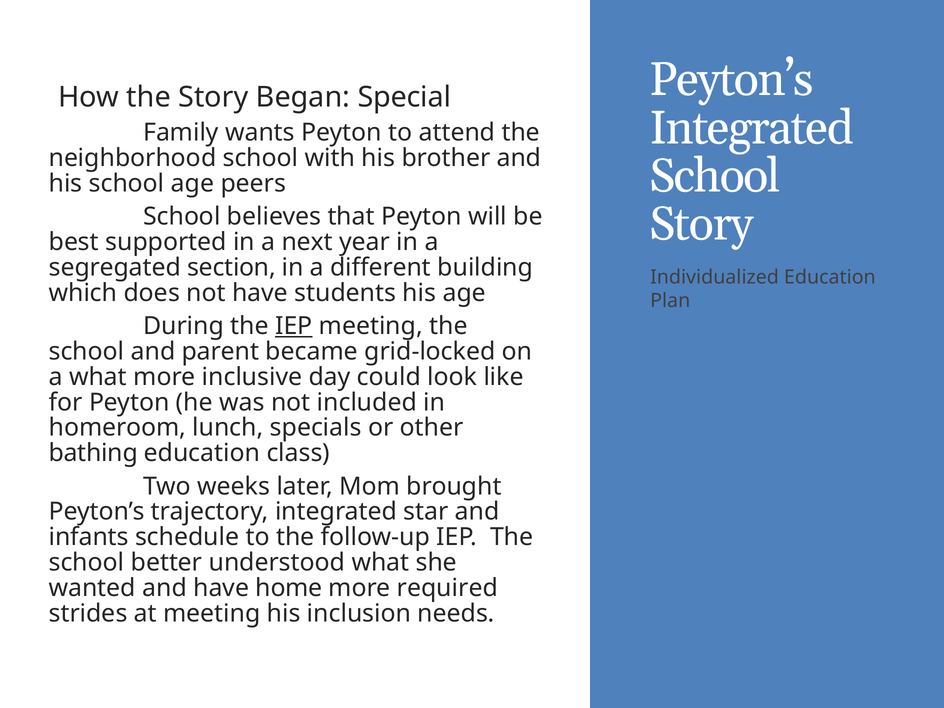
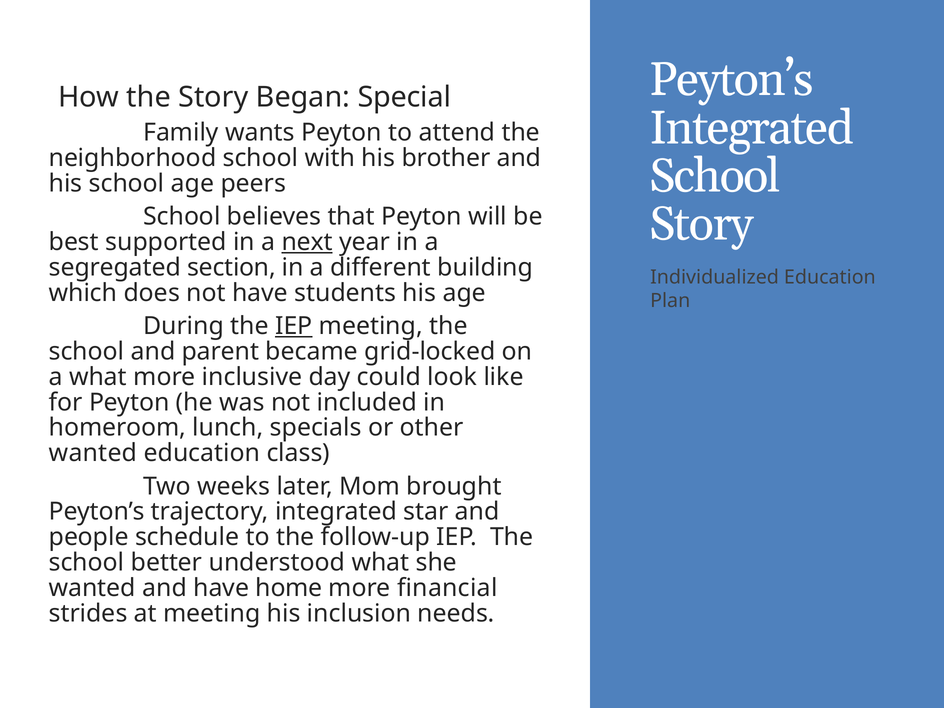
next underline: none -> present
bathing at (93, 453): bathing -> wanted
infants: infants -> people
required: required -> financial
